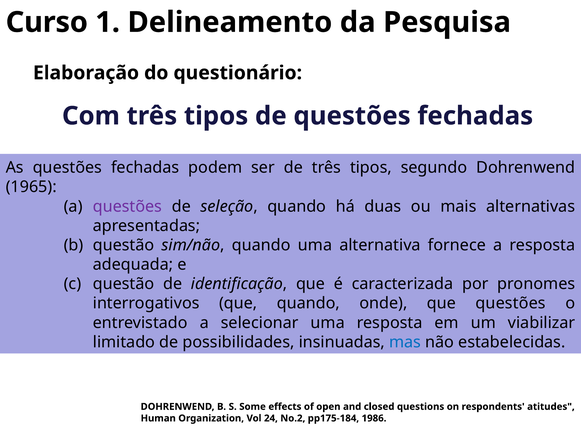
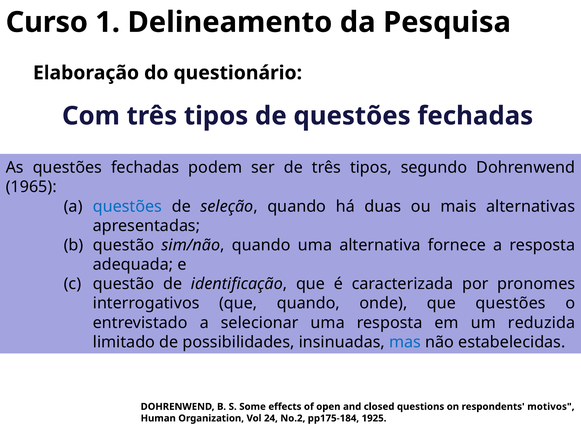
questões at (127, 206) colour: purple -> blue
viabilizar: viabilizar -> reduzida
atitudes: atitudes -> motivos
1986: 1986 -> 1925
